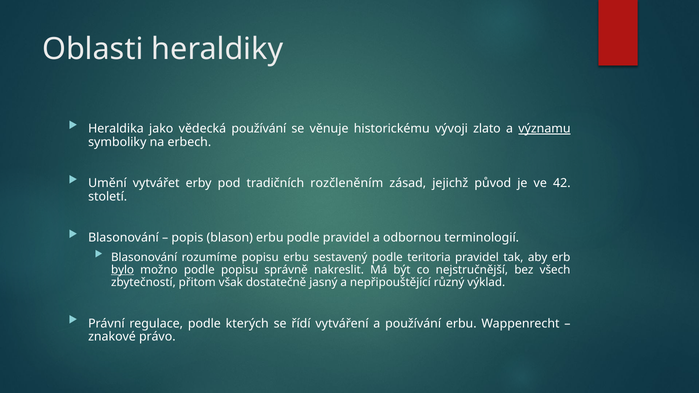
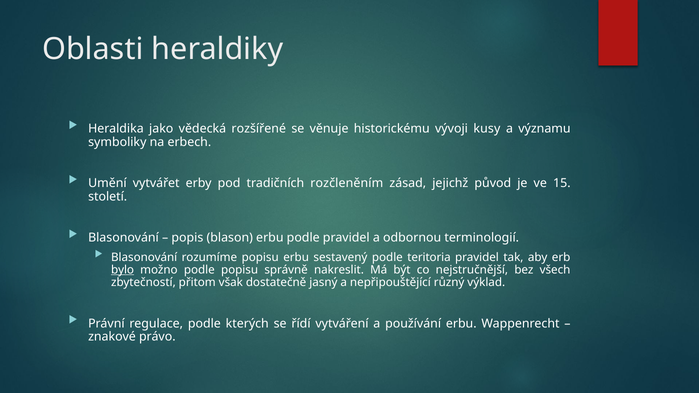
vědecká používání: používání -> rozšířené
zlato: zlato -> kusy
významu underline: present -> none
42: 42 -> 15
